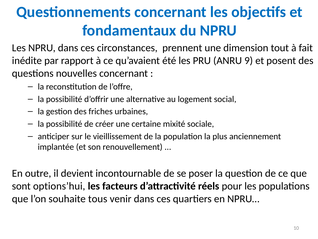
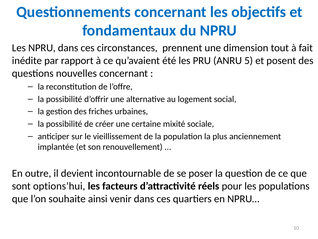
9: 9 -> 5
tous: tous -> ainsi
